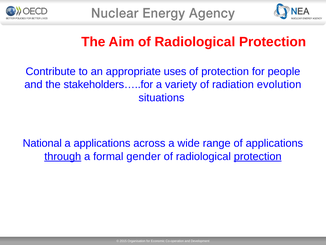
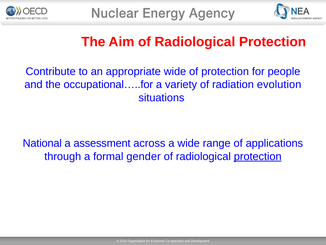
appropriate uses: uses -> wide
stakeholders…..for: stakeholders…..for -> occupational…..for
a applications: applications -> assessment
through underline: present -> none
